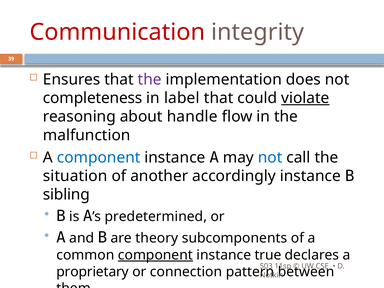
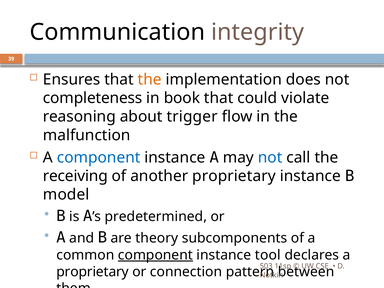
Communication colour: red -> black
the at (150, 79) colour: purple -> orange
label: label -> book
violate underline: present -> none
handle: handle -> trigger
situation: situation -> receiving
another accordingly: accordingly -> proprietary
sibling: sibling -> model
true: true -> tool
